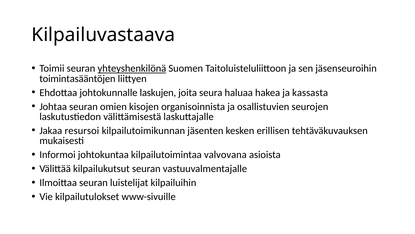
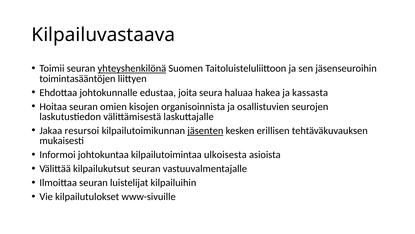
laskujen: laskujen -> edustaa
Johtaa: Johtaa -> Hoitaa
jäsenten underline: none -> present
valvovana: valvovana -> ulkoisesta
